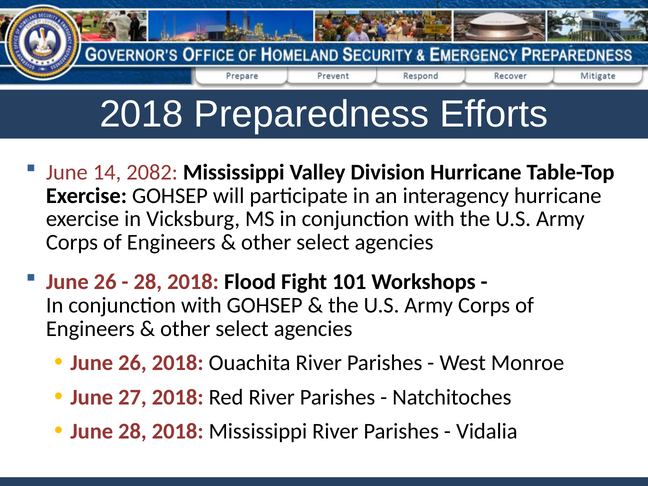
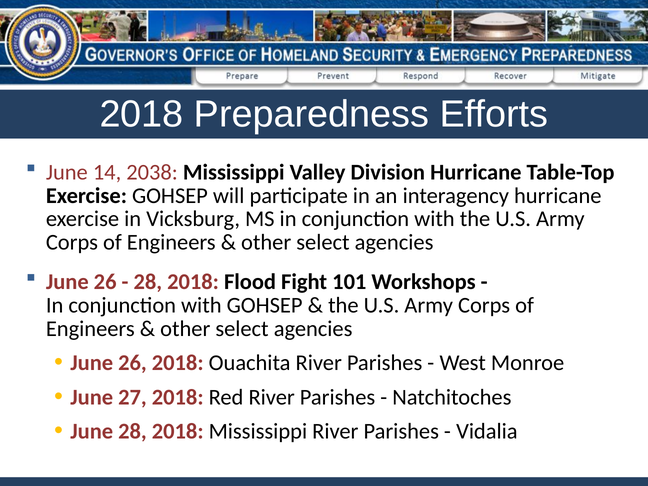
2082: 2082 -> 2038
